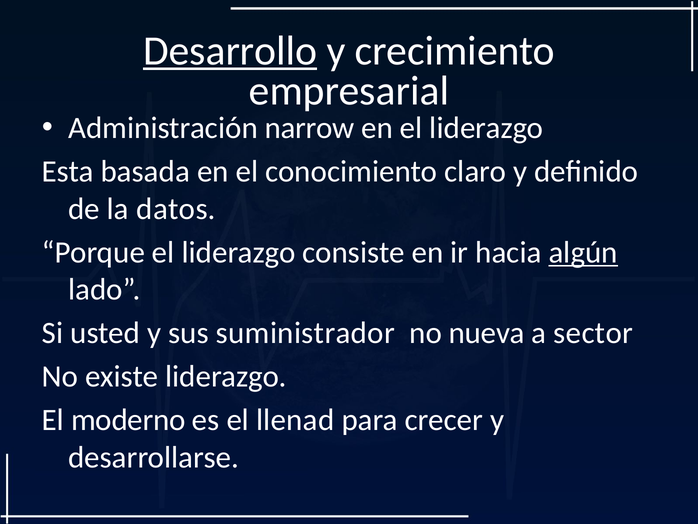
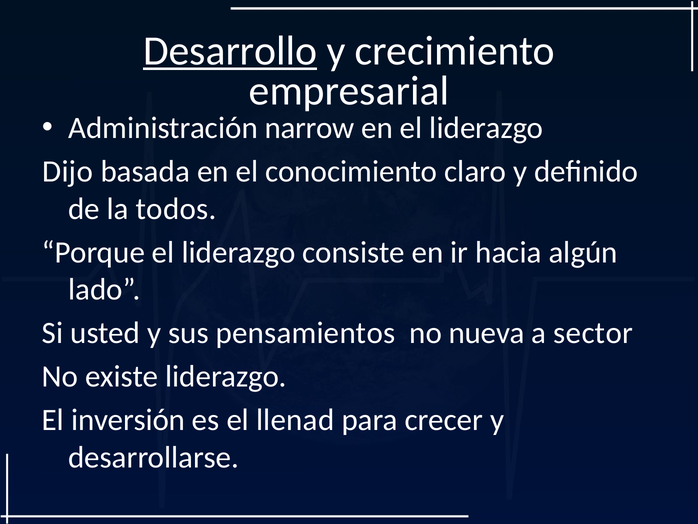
Esta: Esta -> Dijo
datos: datos -> todos
algún underline: present -> none
suministrador: suministrador -> pensamientos
moderno: moderno -> inversión
